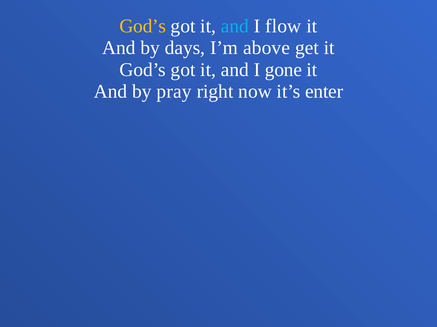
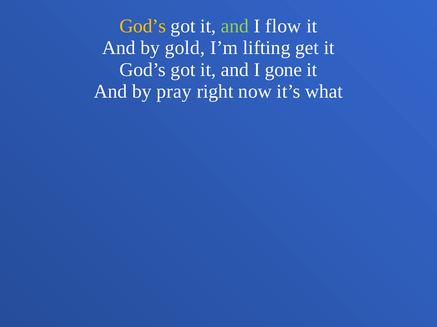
and at (235, 26) colour: light blue -> light green
days: days -> gold
above: above -> lifting
enter: enter -> what
